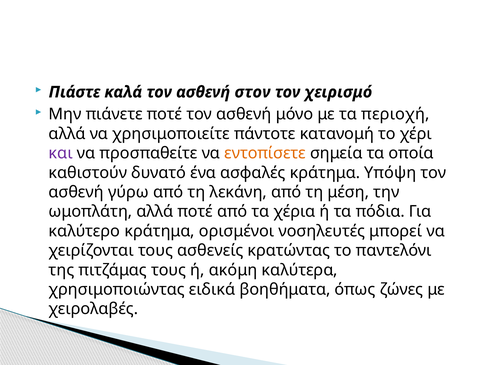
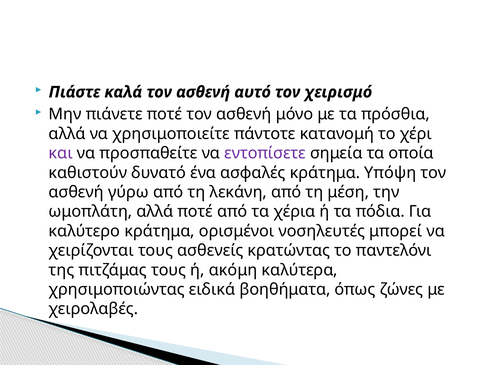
στον: στον -> αυτό
περιοχή: περιοχή -> πρόσθια
εντοπίσετε colour: orange -> purple
